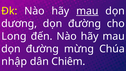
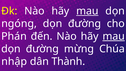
dương: dương -> ngóng
Long: Long -> Phán
mau at (114, 36) underline: none -> present
Chiêm: Chiêm -> Thành
